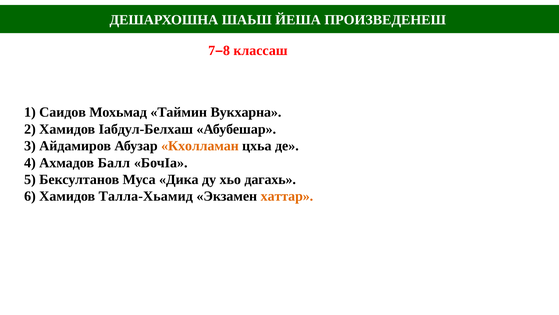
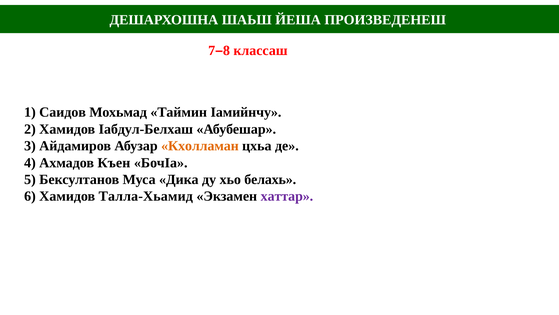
Вукхарна: Вукхарна -> Ӏамийнчу
Балл: Балл -> Къен
дагахь: дагахь -> белахь
хаттар colour: orange -> purple
